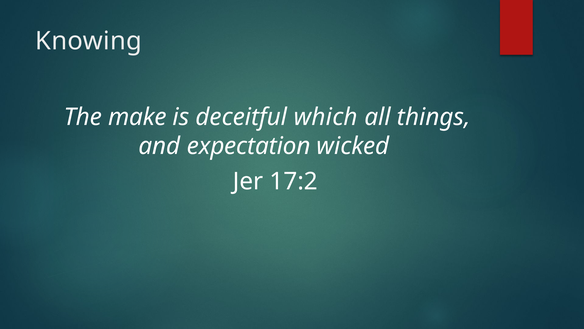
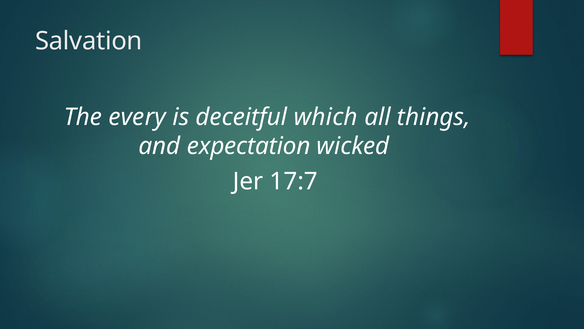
Knowing: Knowing -> Salvation
make: make -> every
17:2: 17:2 -> 17:7
